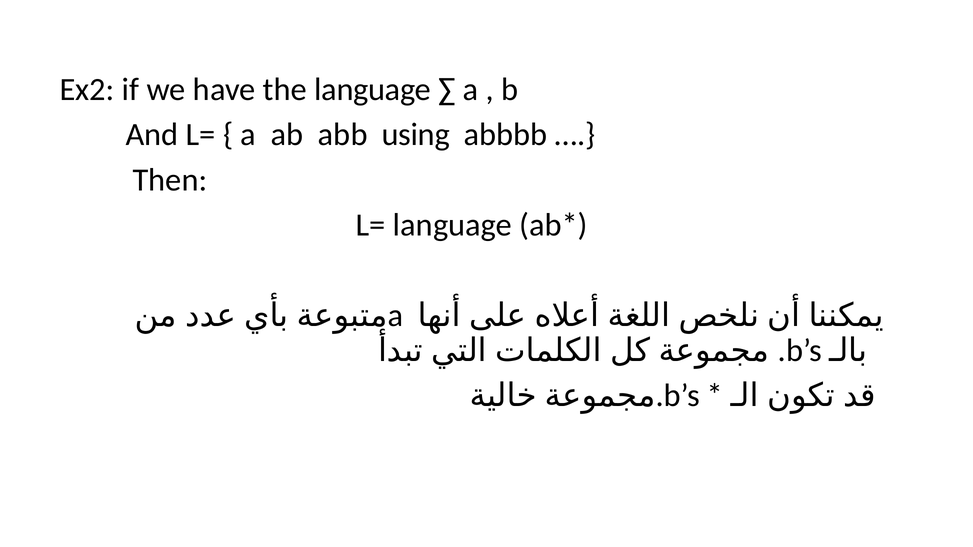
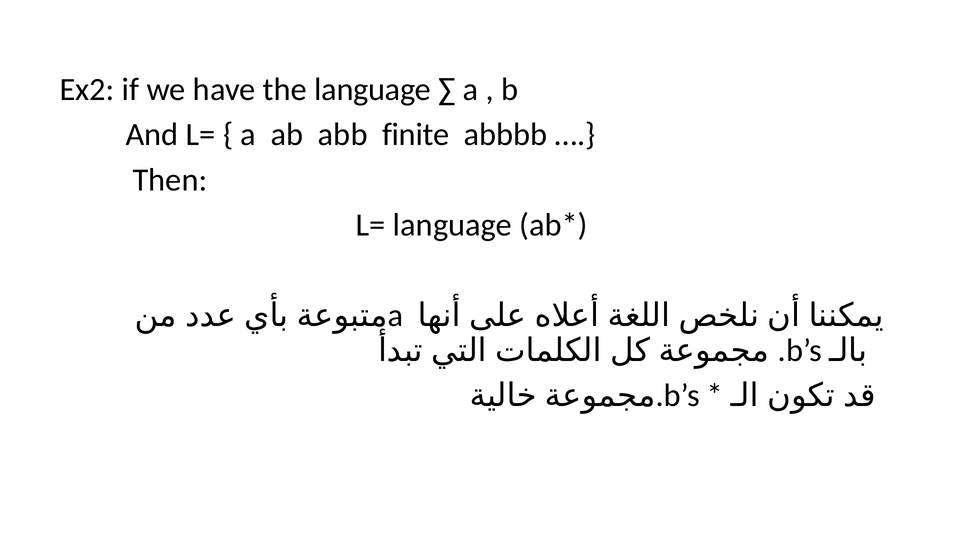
using: using -> finite
